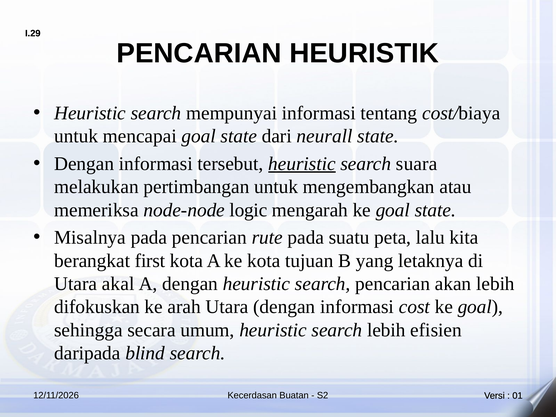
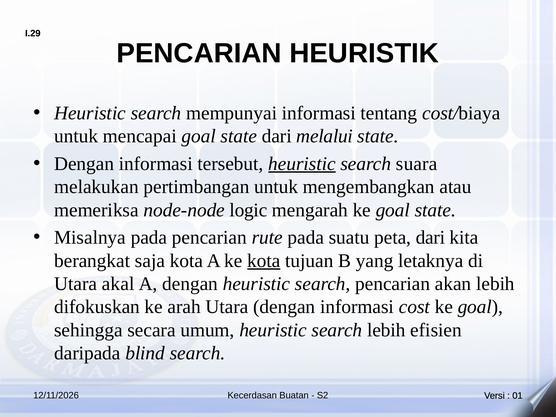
neurall: neurall -> melalui
peta lalu: lalu -> dari
first: first -> saja
kota at (264, 261) underline: none -> present
